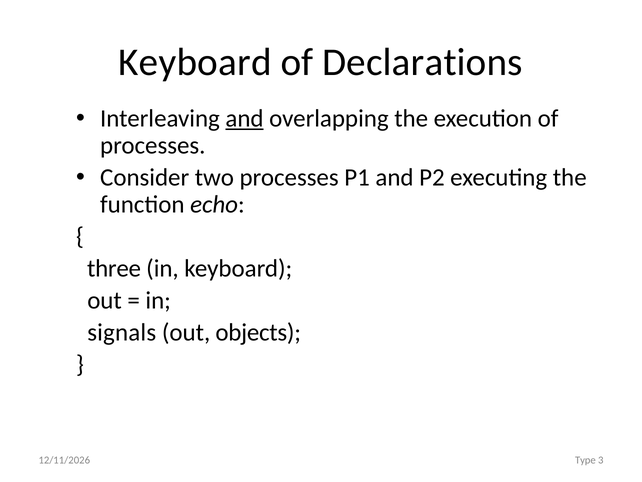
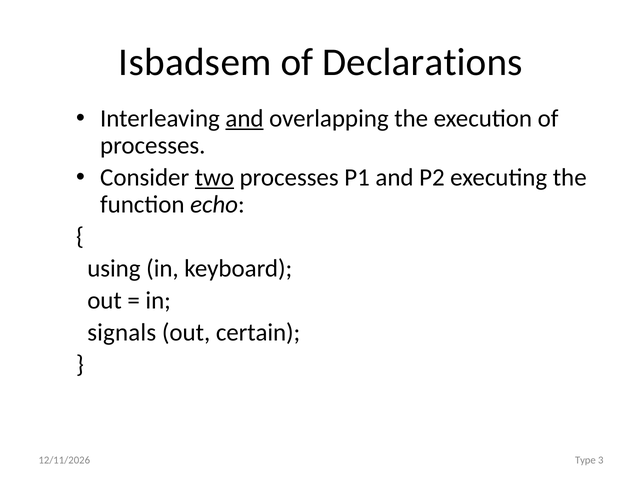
Keyboard at (195, 62): Keyboard -> Isbadsem
two underline: none -> present
three: three -> using
objects: objects -> certain
